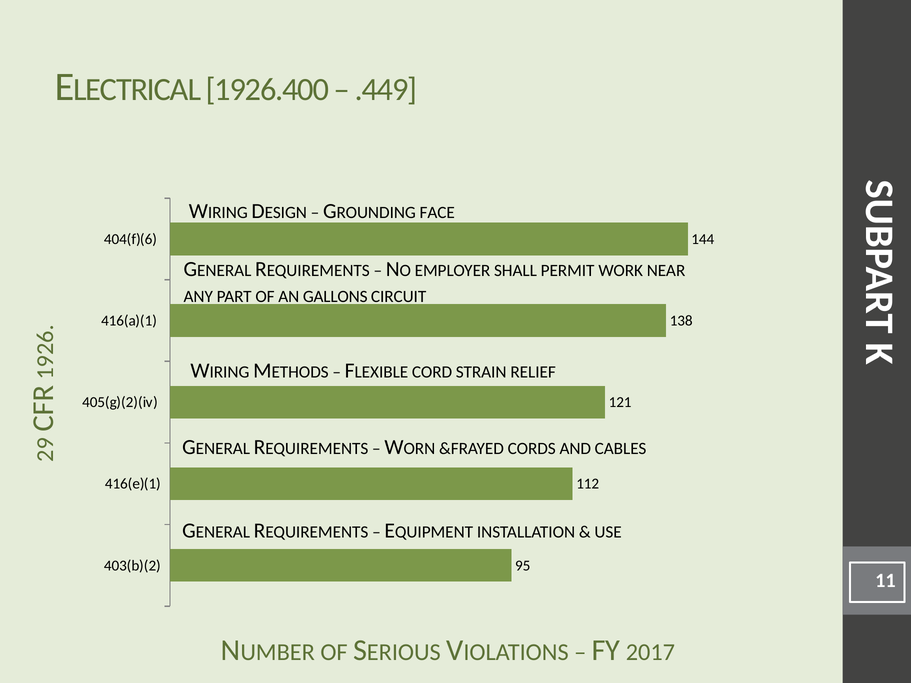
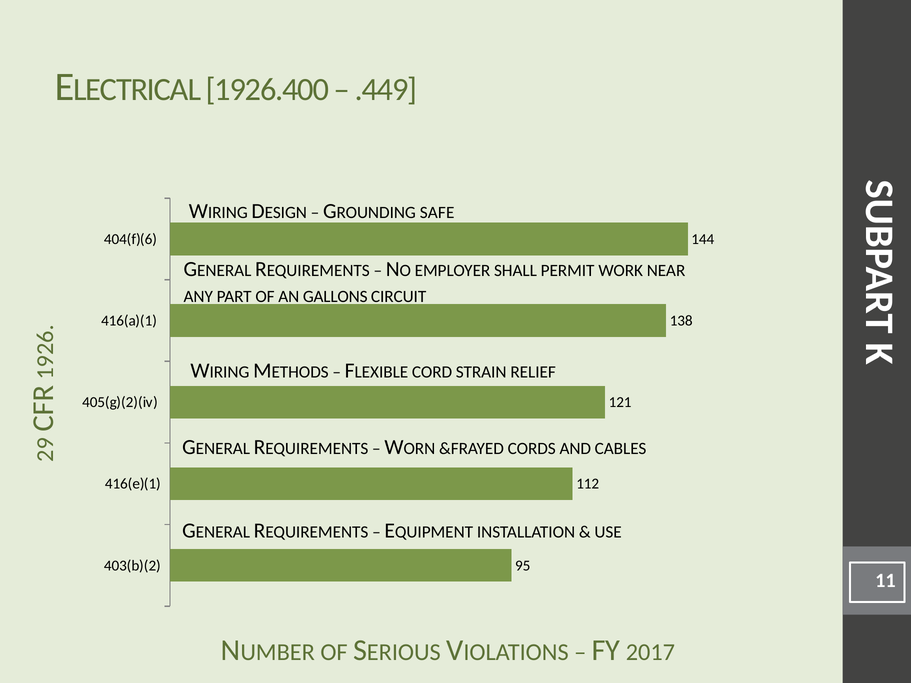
FACE: FACE -> SAFE
